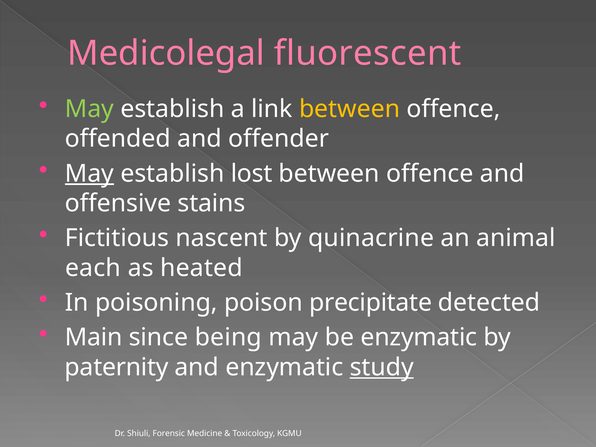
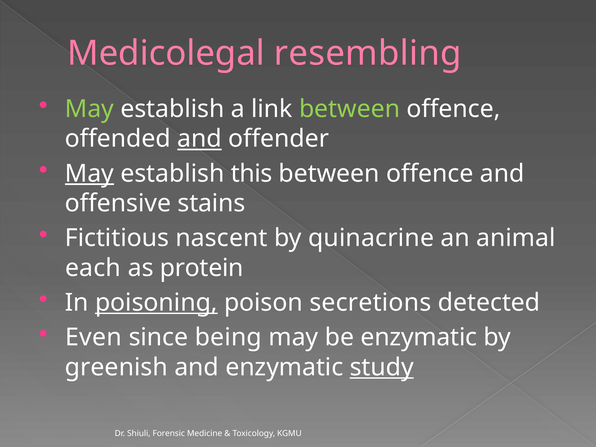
fluorescent: fluorescent -> resembling
between at (350, 109) colour: yellow -> light green
and at (200, 139) underline: none -> present
lost: lost -> this
heated: heated -> protein
poisoning underline: none -> present
precipitate: precipitate -> secretions
Main: Main -> Even
paternity: paternity -> greenish
